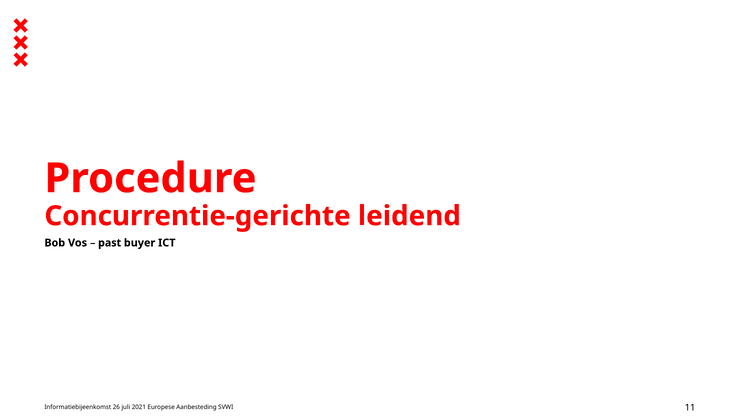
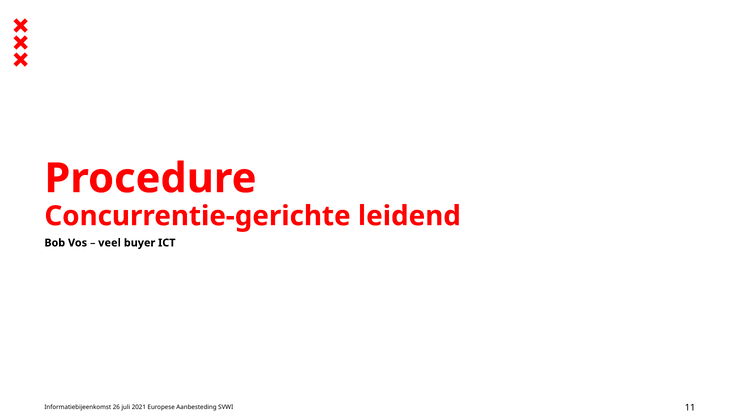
past: past -> veel
